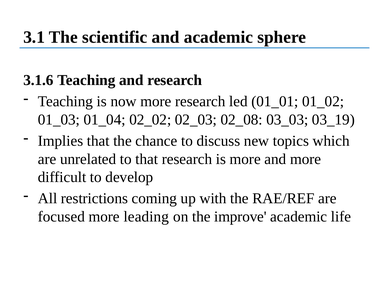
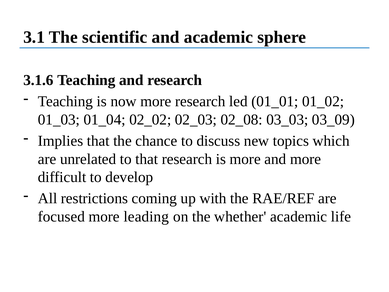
03_19: 03_19 -> 03_09
improve: improve -> whether
